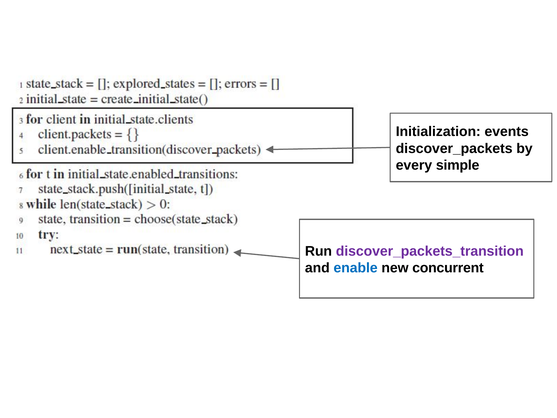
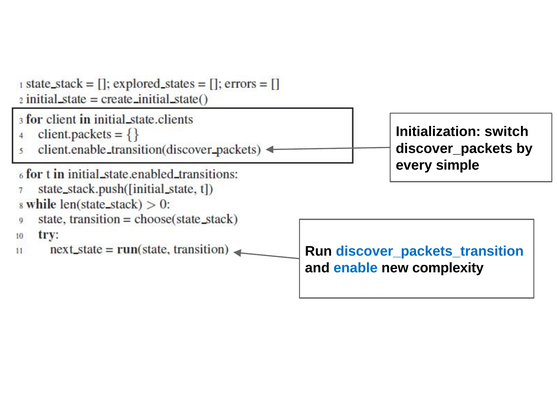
events: events -> switch
discover_packets_transition colour: purple -> blue
concurrent: concurrent -> complexity
